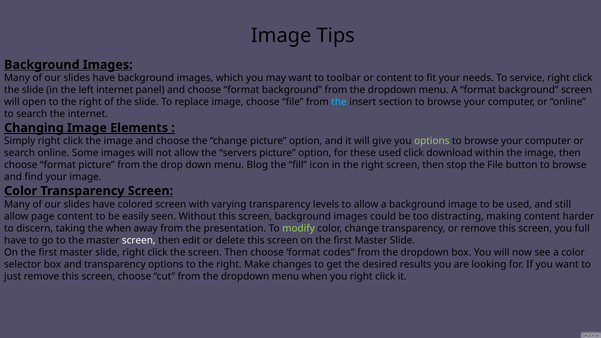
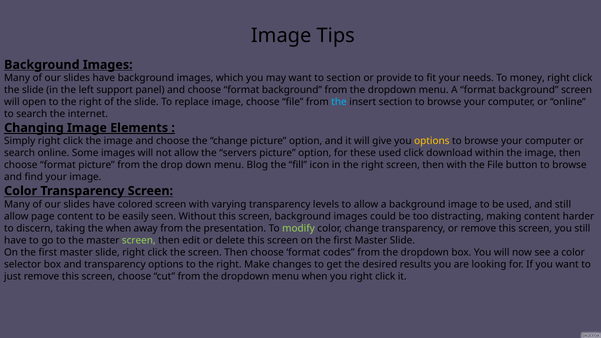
to toolbar: toolbar -> section
or content: content -> provide
service: service -> money
left internet: internet -> support
options at (432, 141) colour: light green -> yellow
then stop: stop -> with
you full: full -> still
screen at (139, 240) colour: white -> light green
